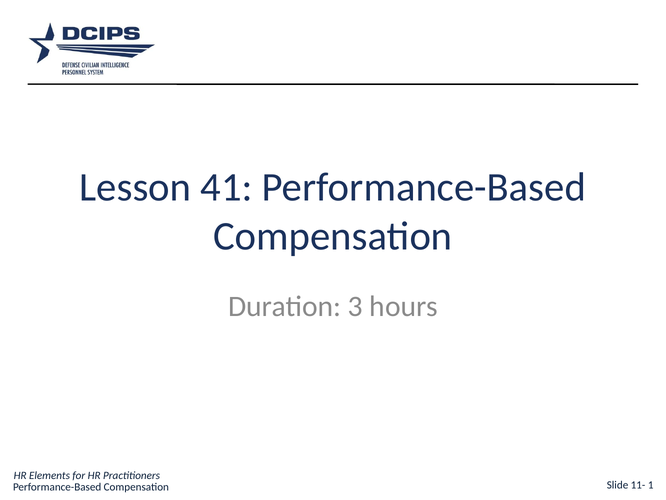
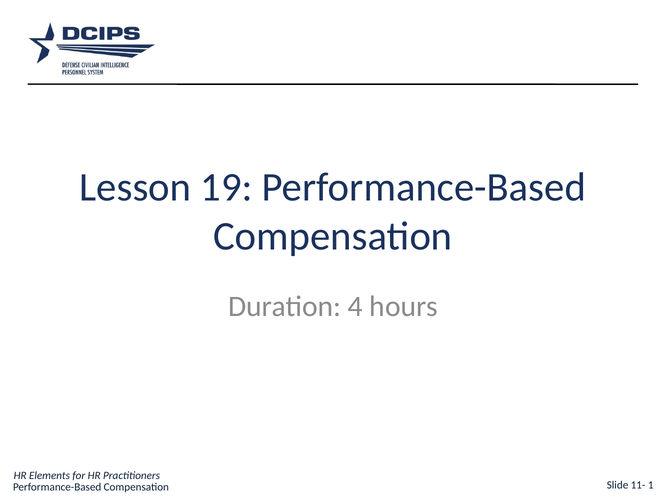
41: 41 -> 19
3: 3 -> 4
